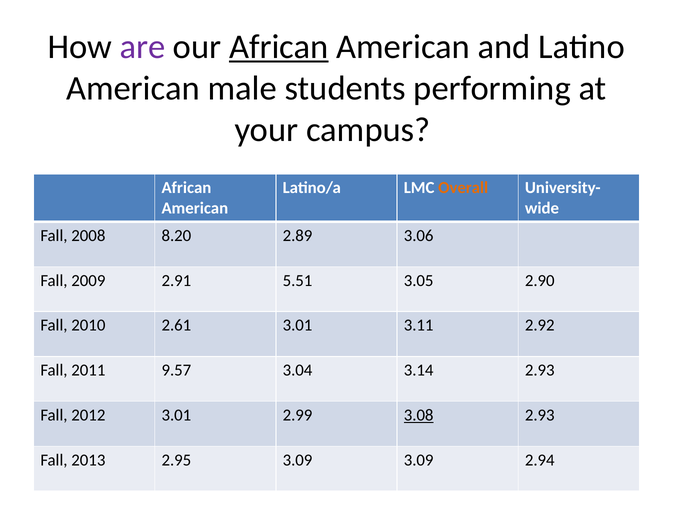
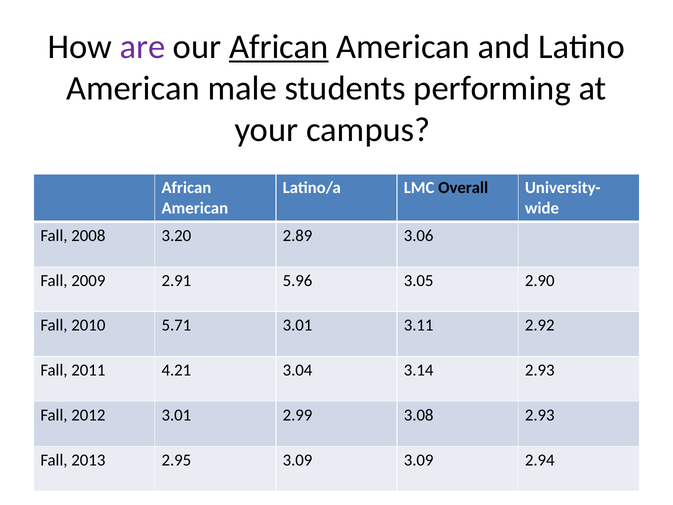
Overall colour: orange -> black
8.20: 8.20 -> 3.20
5.51: 5.51 -> 5.96
2.61: 2.61 -> 5.71
9.57: 9.57 -> 4.21
3.08 underline: present -> none
